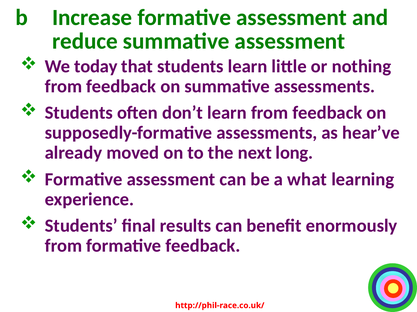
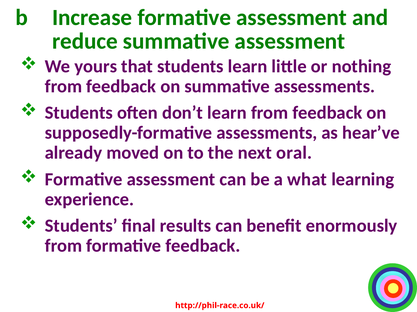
today: today -> yours
long: long -> oral
